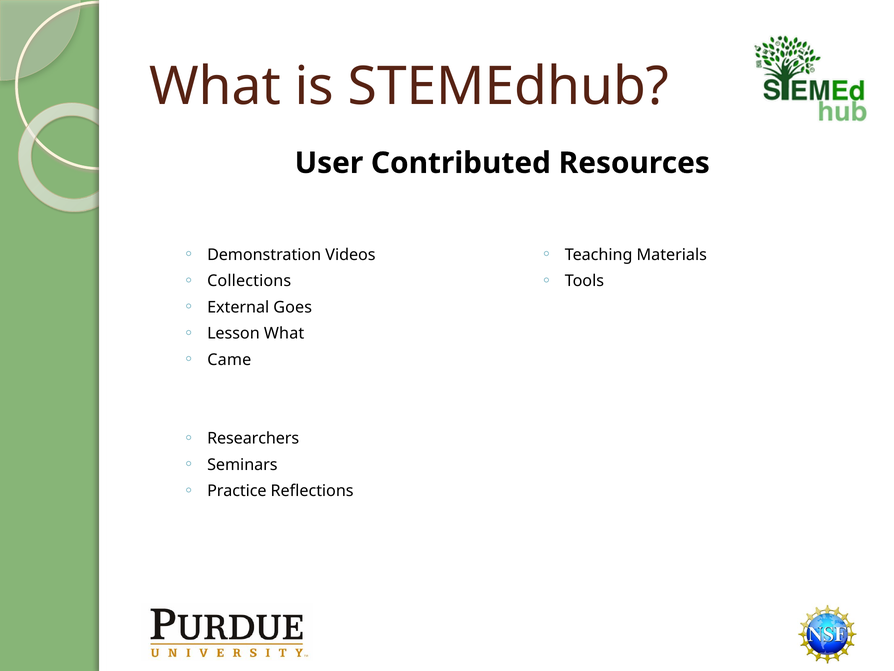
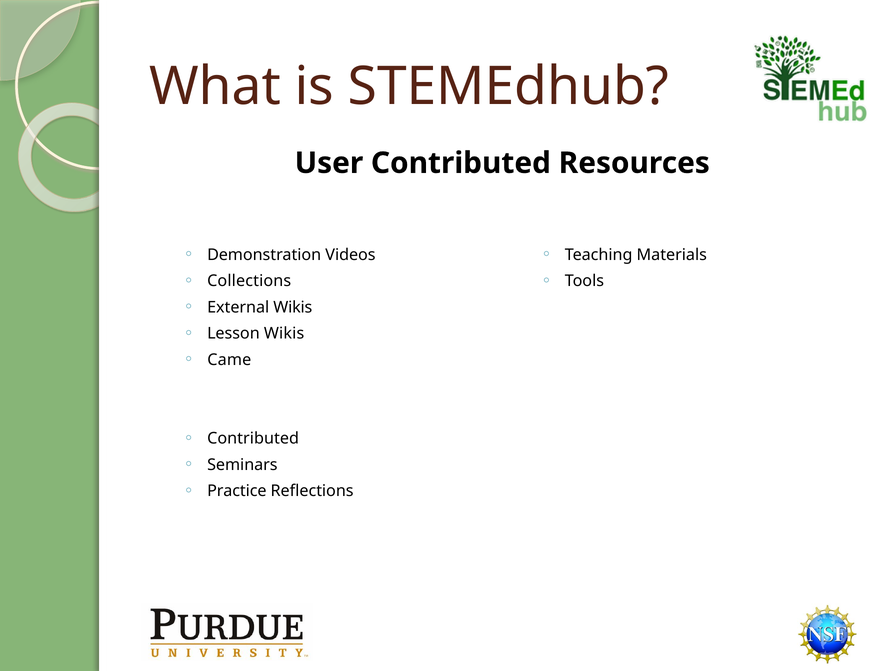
External Goes: Goes -> Wikis
Lesson What: What -> Wikis
Researchers at (253, 438): Researchers -> Contributed
